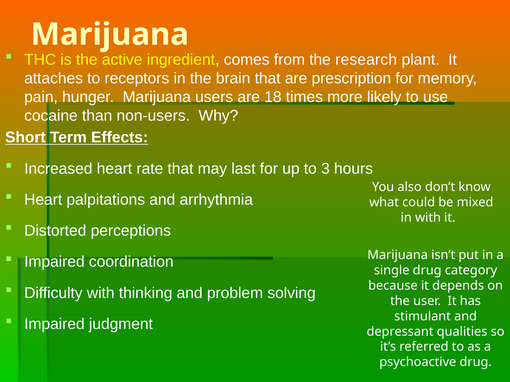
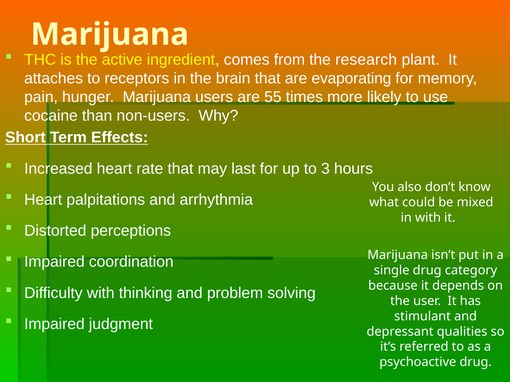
prescription: prescription -> evaporating
18: 18 -> 55
